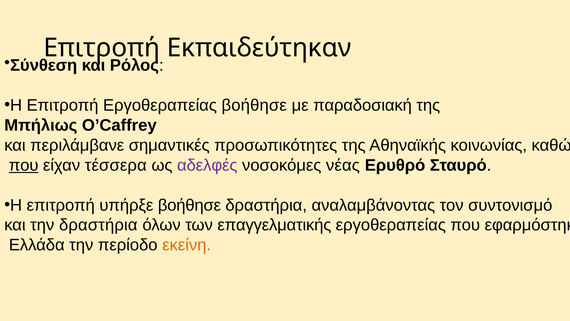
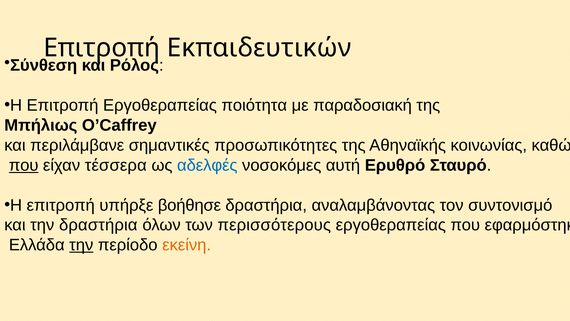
Εκπαιδεύτηκαν: Εκπαιδεύτηκαν -> Εκπαιδευτικών
Εργοθεραπείας βοήθησε: βοήθησε -> ποιότητα
αδελφές colour: purple -> blue
νέας: νέας -> αυτή
επαγγελματικής: επαγγελματικής -> περισσότερους
την at (81, 245) underline: none -> present
